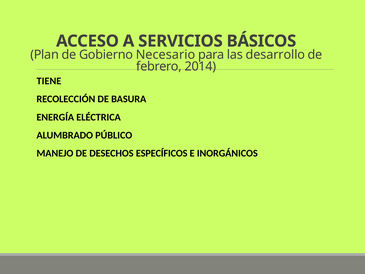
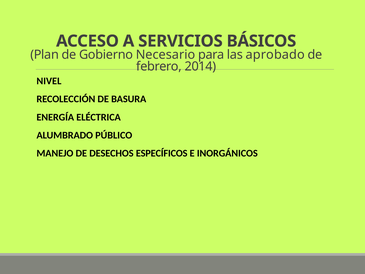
desarrollo: desarrollo -> aprobado
TIENE: TIENE -> NIVEL
